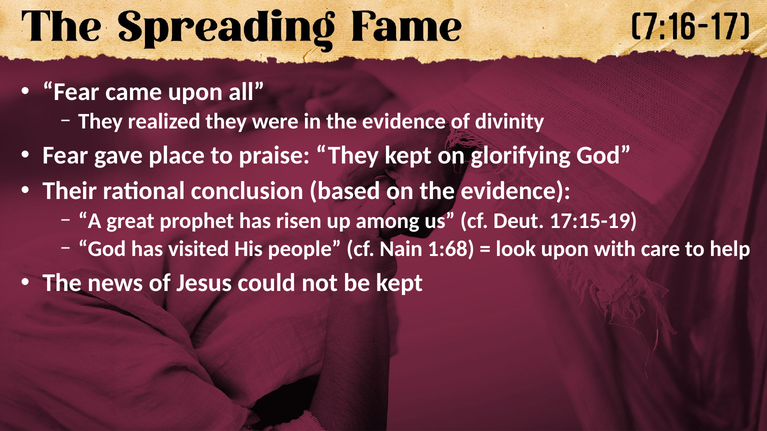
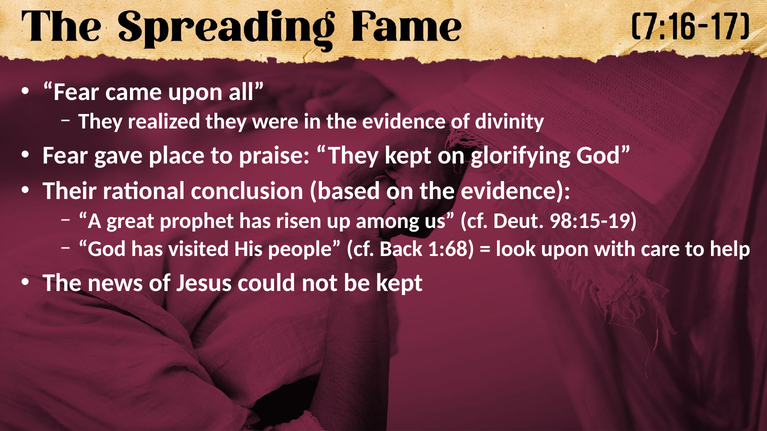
17:15-19: 17:15-19 -> 98:15-19
Nain: Nain -> Back
